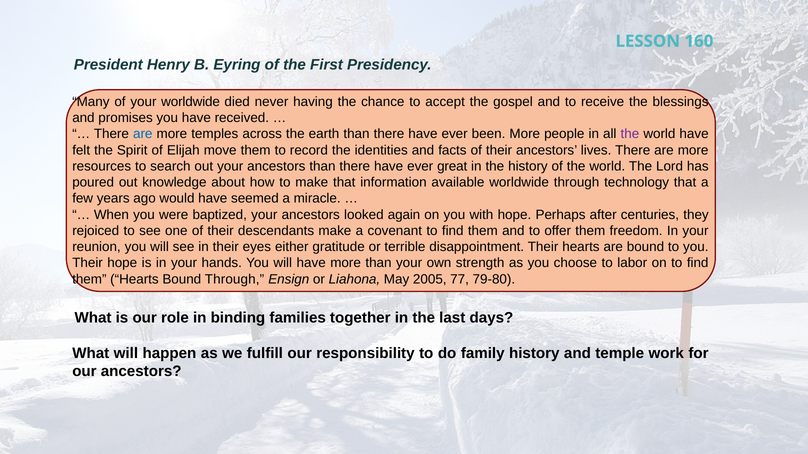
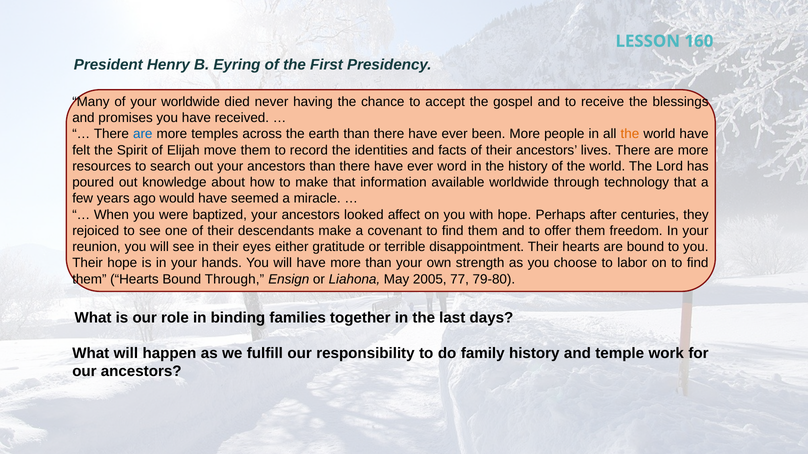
the at (630, 134) colour: purple -> orange
great: great -> word
again: again -> affect
